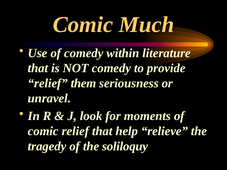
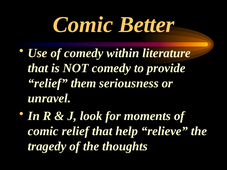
Much: Much -> Better
soliloquy: soliloquy -> thoughts
